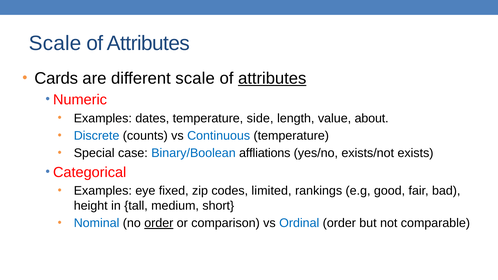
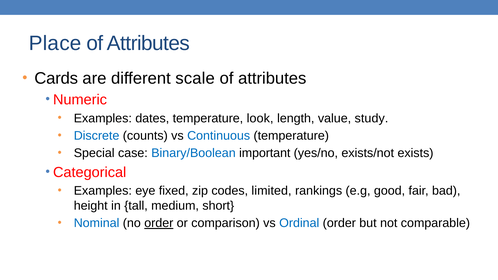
Scale at (55, 43): Scale -> Place
attributes at (272, 78) underline: present -> none
side: side -> look
about: about -> study
affliations: affliations -> important
